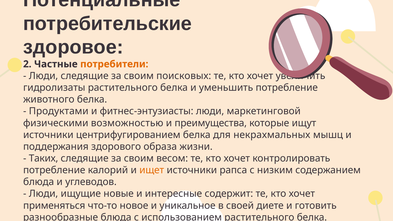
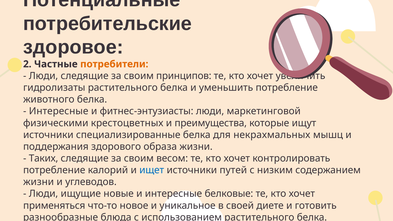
поисковых: поисковых -> принципов
Продуктами at (59, 111): Продуктами -> Интересные
возможностью: возможностью -> крестоцветных
центрифугированием: центрифугированием -> специализированные
ищет colour: orange -> blue
рапса: рапса -> путей
блюда at (39, 182): блюда -> жизни
содержит: содержит -> белковые
